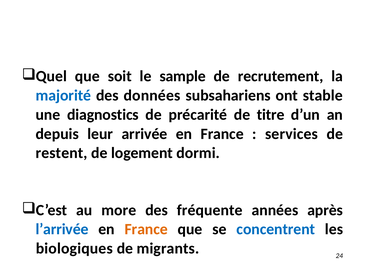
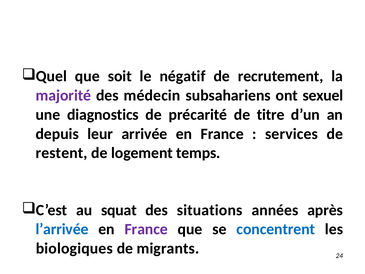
sample: sample -> négatif
majorité colour: blue -> purple
données: données -> médecin
stable: stable -> sexuel
dormi: dormi -> temps
more: more -> squat
fréquente: fréquente -> situations
France at (146, 229) colour: orange -> purple
